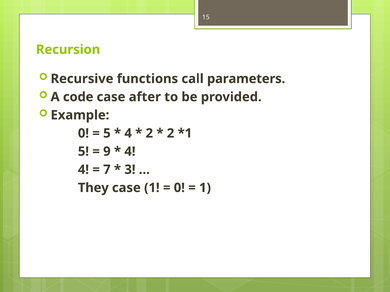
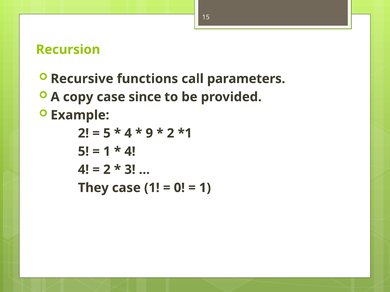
code: code -> copy
after: after -> since
0 at (83, 133): 0 -> 2
2 at (149, 133): 2 -> 9
9 at (107, 152): 9 -> 1
7 at (107, 170): 7 -> 2
